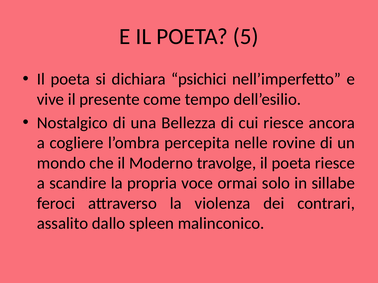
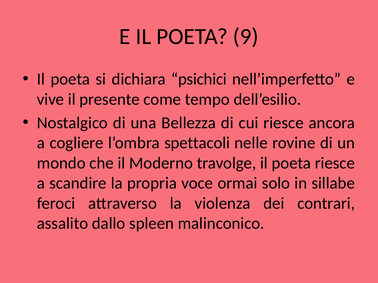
5: 5 -> 9
percepita: percepita -> spettacoli
